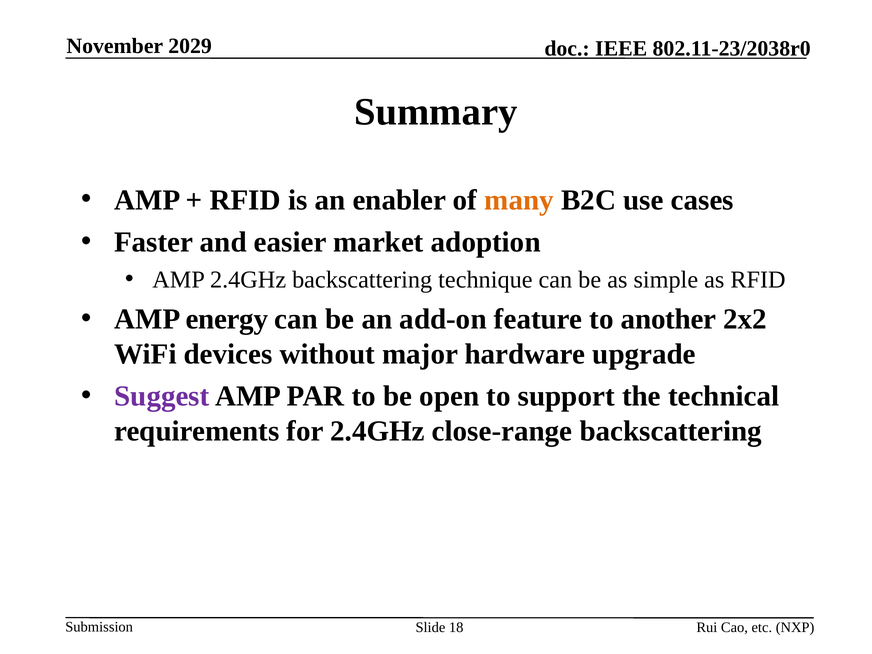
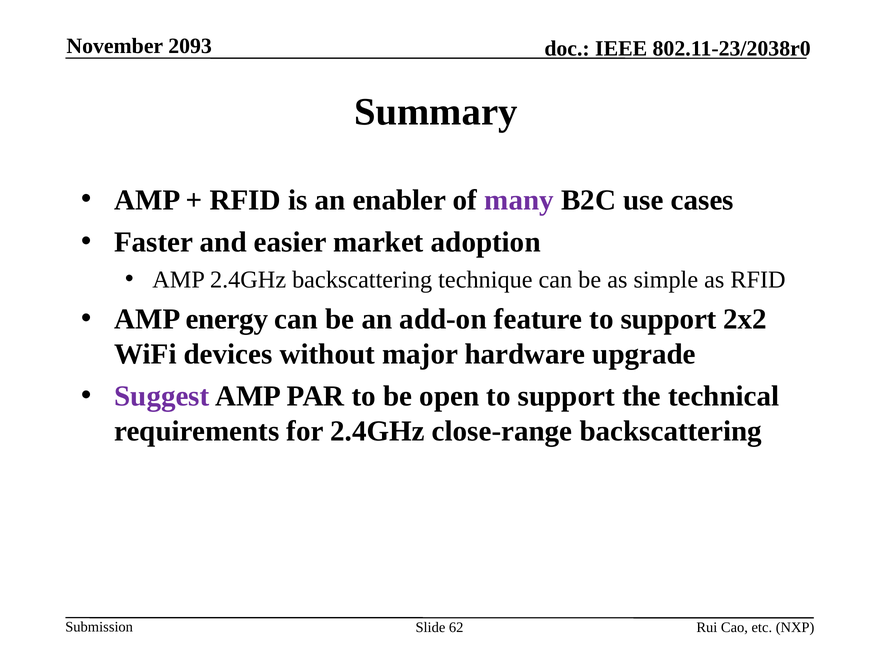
2029: 2029 -> 2093
many colour: orange -> purple
feature to another: another -> support
18: 18 -> 62
